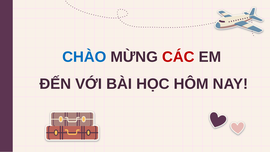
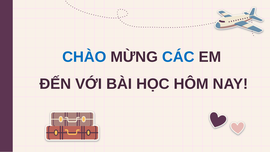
CÁC colour: red -> blue
